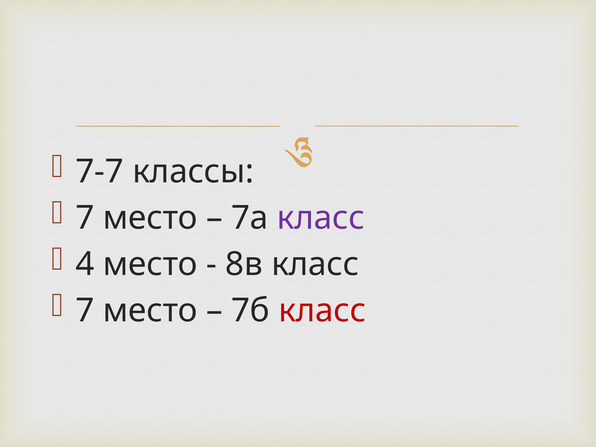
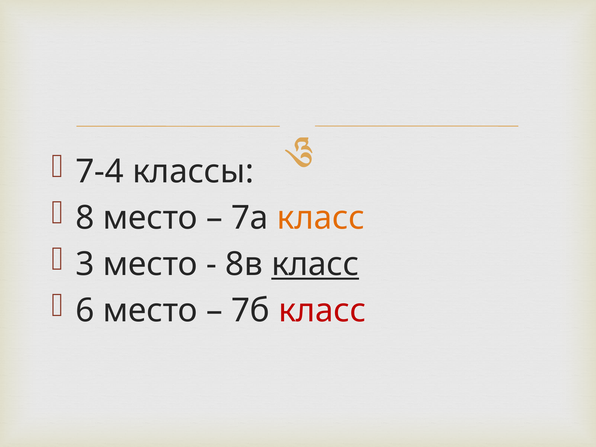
7-7: 7-7 -> 7-4
7 at (85, 218): 7 -> 8
класс at (321, 218) colour: purple -> orange
4: 4 -> 3
класс at (315, 264) underline: none -> present
7 at (85, 311): 7 -> 6
